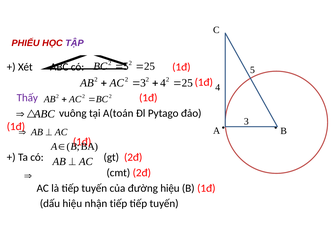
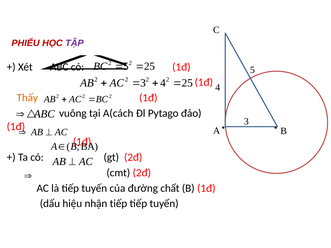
Thấy colour: purple -> orange
A(toán: A(toán -> A(cách
đường hiệu: hiệu -> chất
